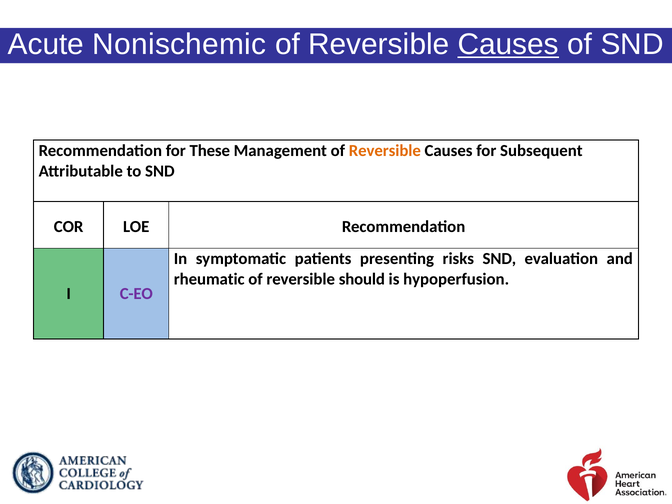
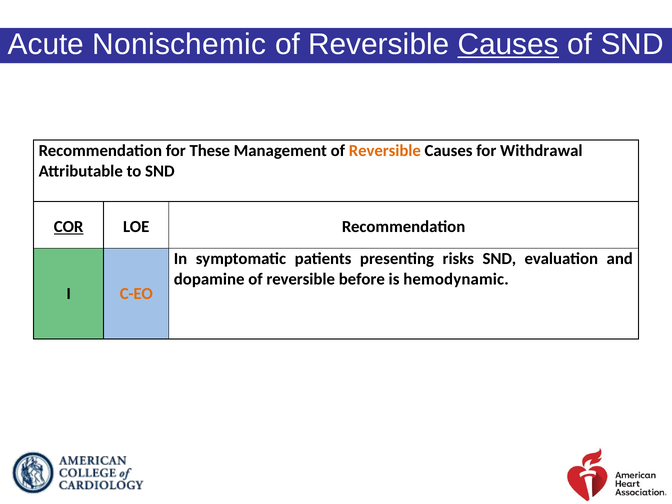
Subsequent: Subsequent -> Withdrawal
COR underline: none -> present
rheumatic: rheumatic -> dopamine
should: should -> before
hypoperfusion: hypoperfusion -> hemodynamic
C-EO colour: purple -> orange
